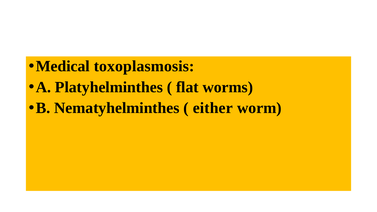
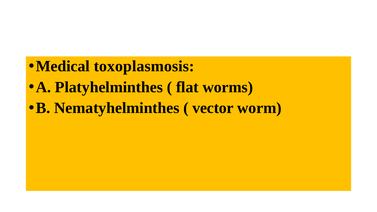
either: either -> vector
